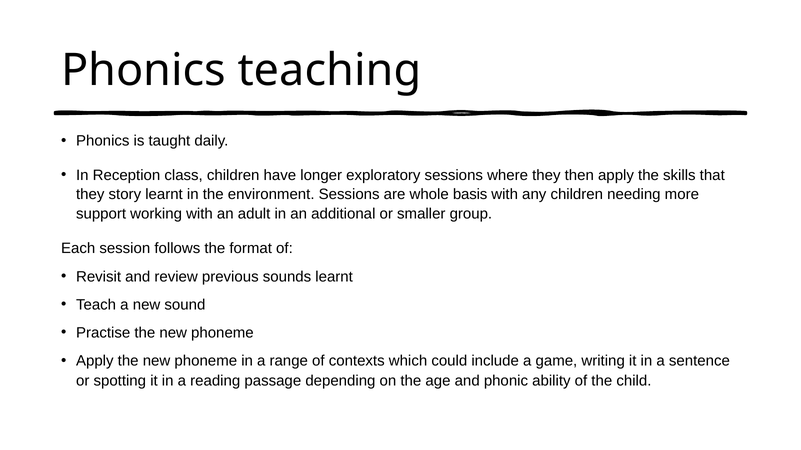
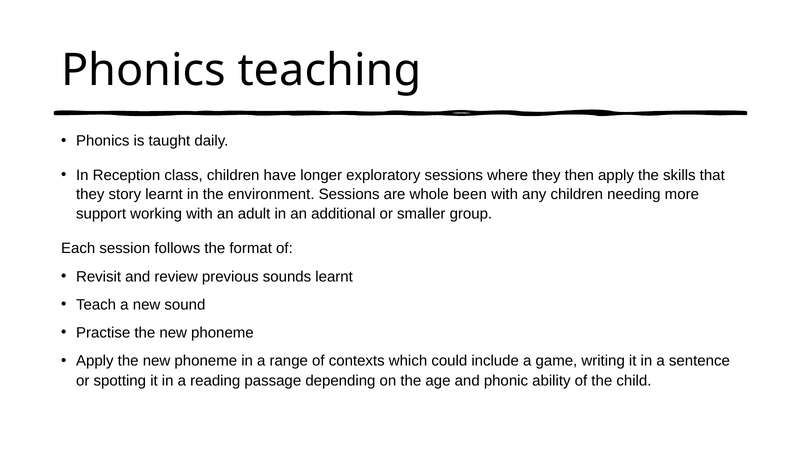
basis: basis -> been
